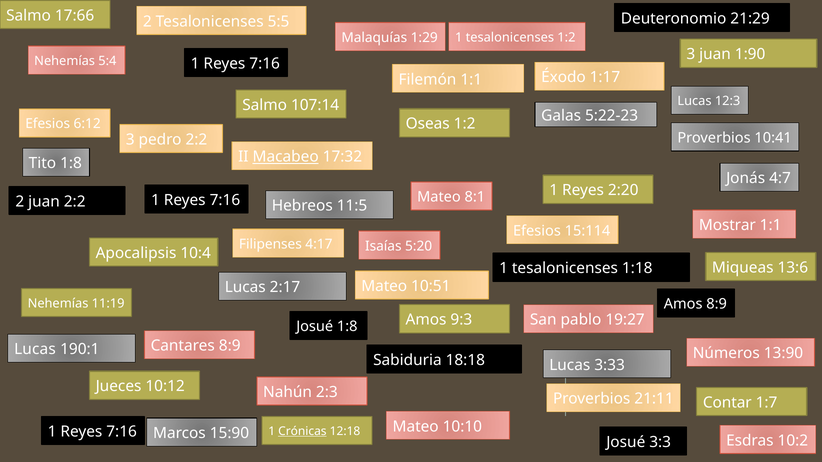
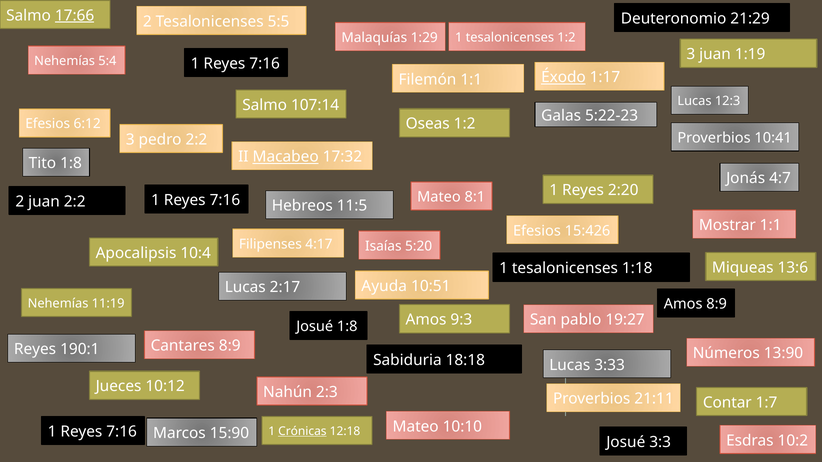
17:66 underline: none -> present
1:90: 1:90 -> 1:19
Éxodo underline: none -> present
15:114: 15:114 -> 15:426
Mateo at (384, 286): Mateo -> Ayuda
Lucas at (35, 350): Lucas -> Reyes
